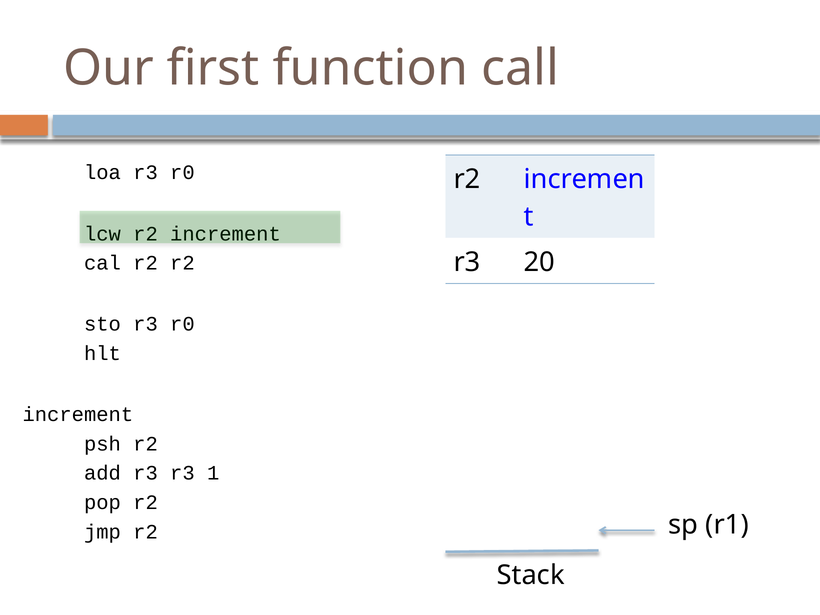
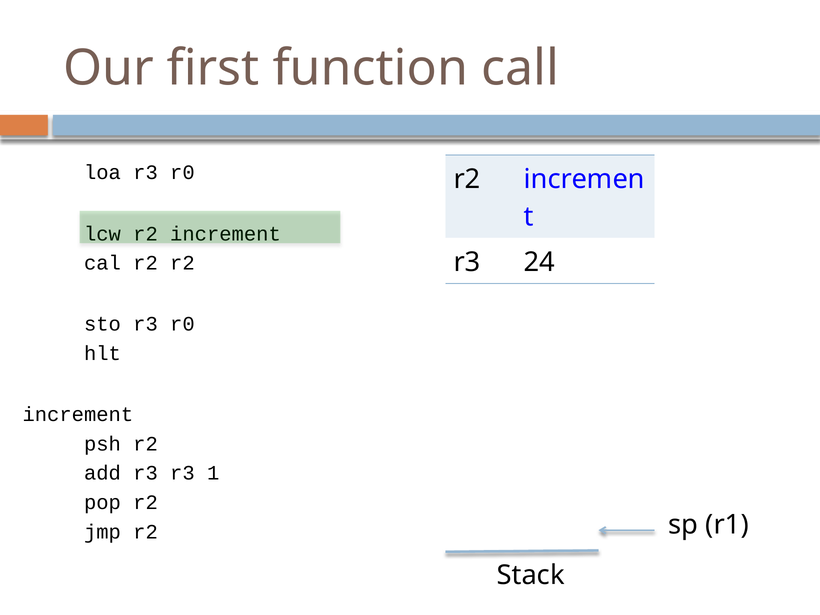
20: 20 -> 24
